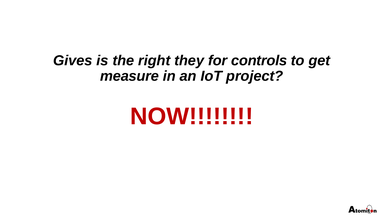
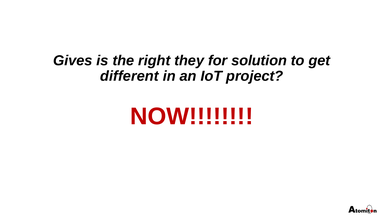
controls: controls -> solution
measure: measure -> different
